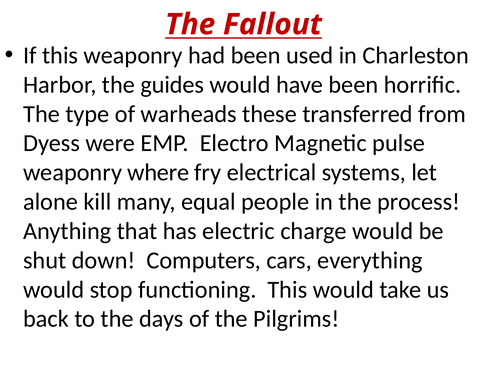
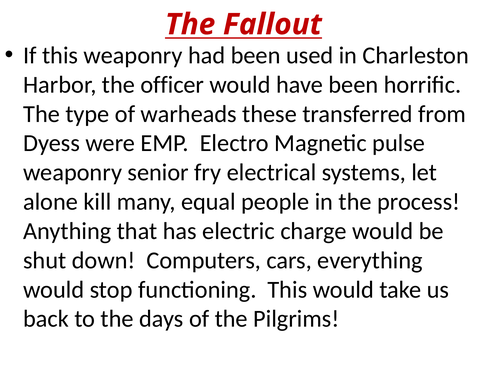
guides: guides -> officer
where: where -> senior
